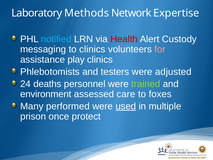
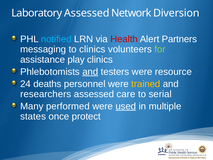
Laboratory Methods: Methods -> Assessed
Expertise: Expertise -> Diversion
Custody: Custody -> Partners
for colour: pink -> light green
and at (90, 72) underline: none -> present
adjusted: adjusted -> resource
trained colour: light green -> yellow
environment: environment -> researchers
foxes: foxes -> serial
prison: prison -> states
